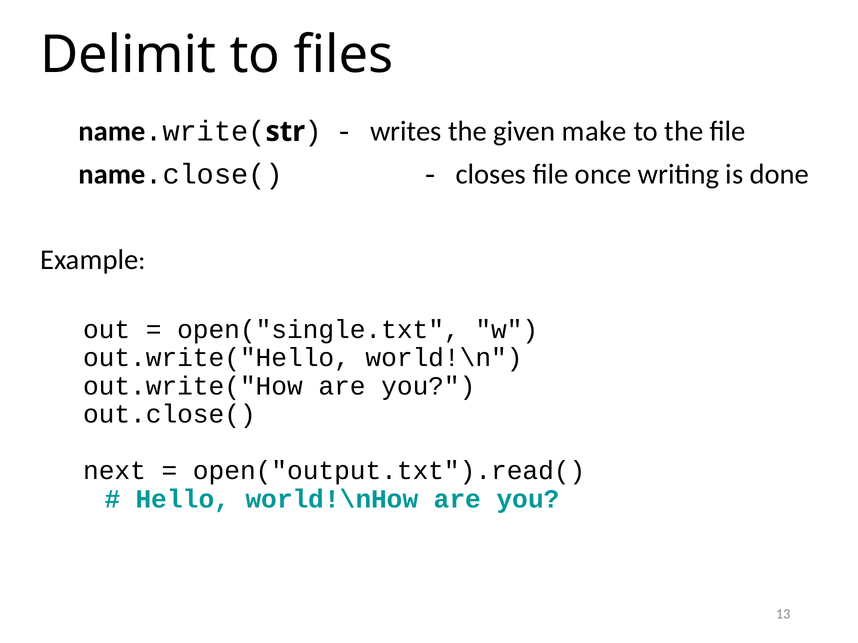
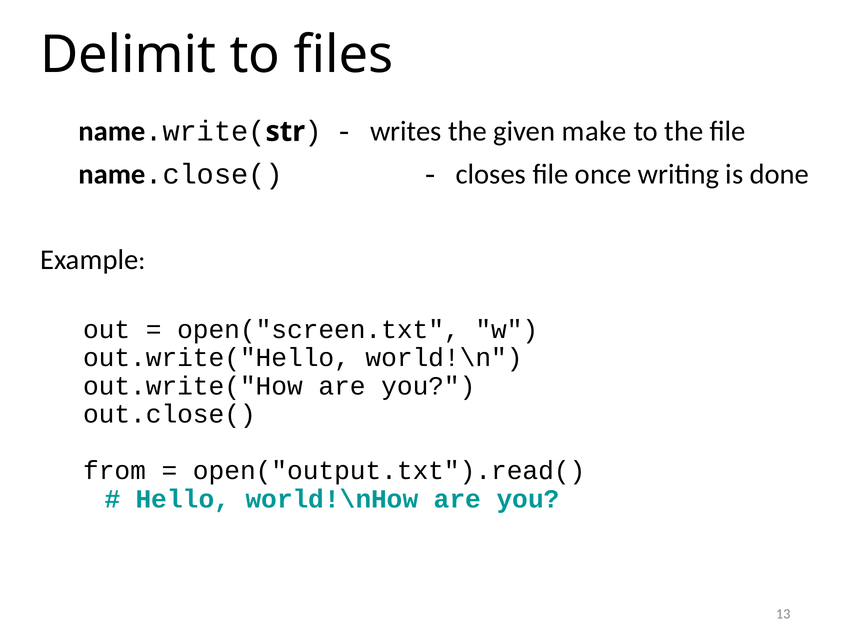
open("single.txt: open("single.txt -> open("screen.txt
next: next -> from
